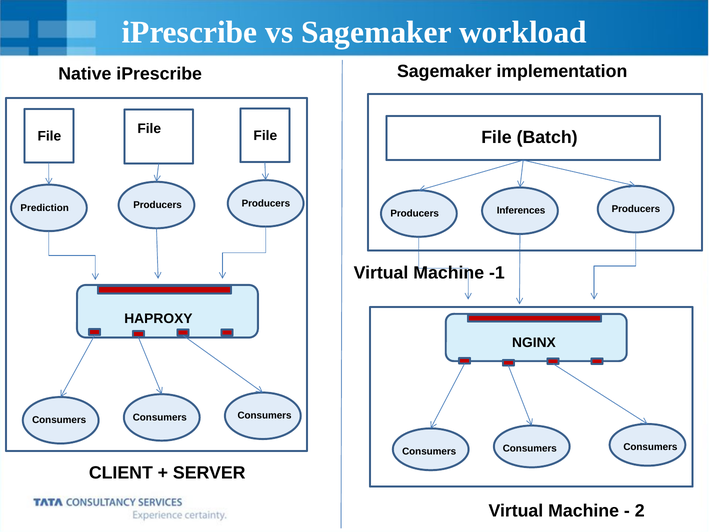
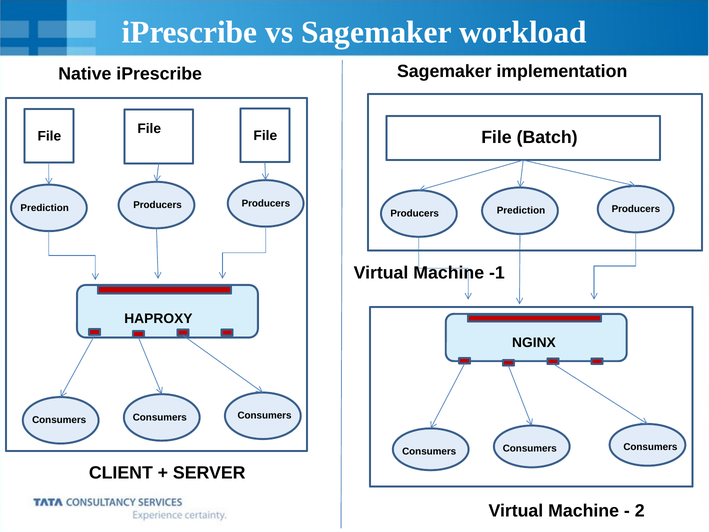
Producers Inferences: Inferences -> Prediction
